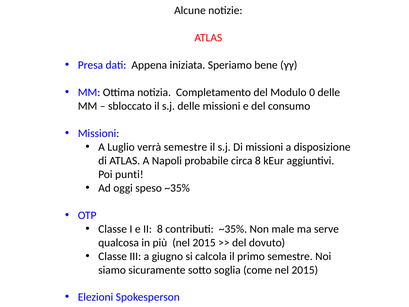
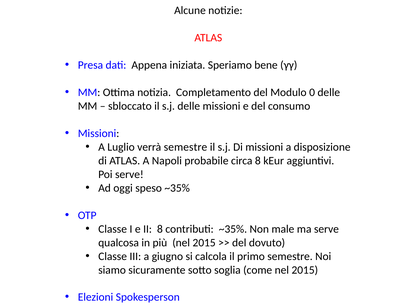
Poi punti: punti -> serve
